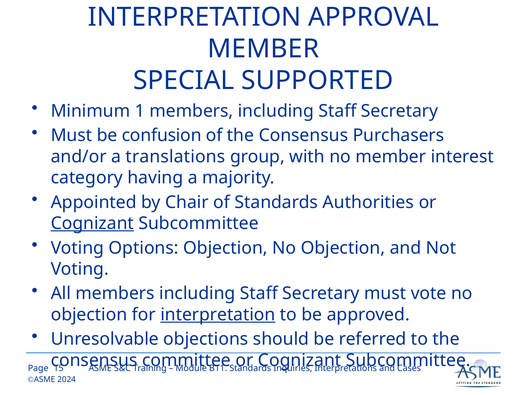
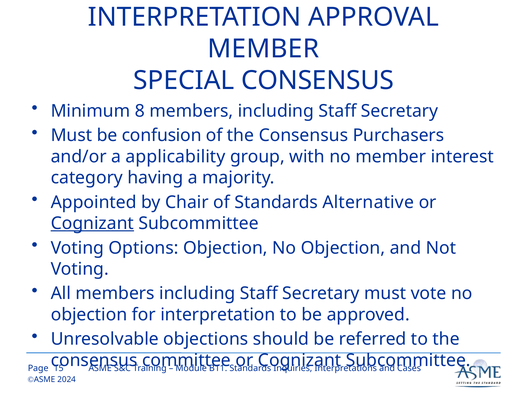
SPECIAL SUPPORTED: SUPPORTED -> CONSENSUS
1: 1 -> 8
translations: translations -> applicability
Authorities: Authorities -> Alternative
interpretation at (218, 315) underline: present -> none
